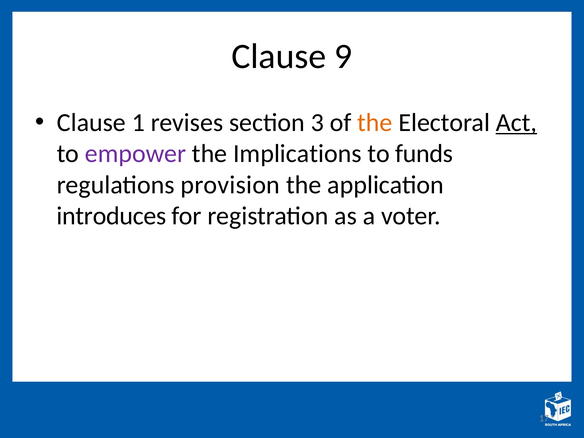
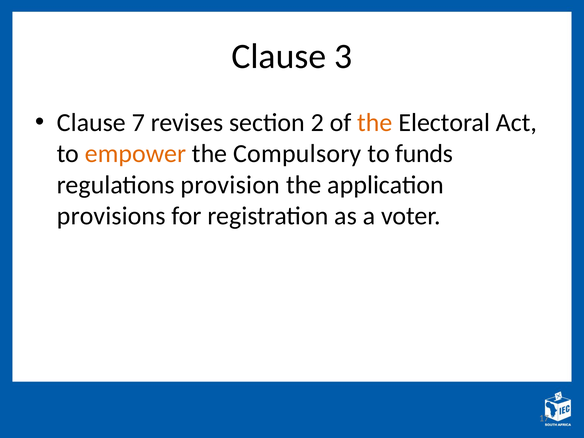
9: 9 -> 3
1: 1 -> 7
3: 3 -> 2
Act underline: present -> none
empower colour: purple -> orange
Implications: Implications -> Compulsory
introduces: introduces -> provisions
